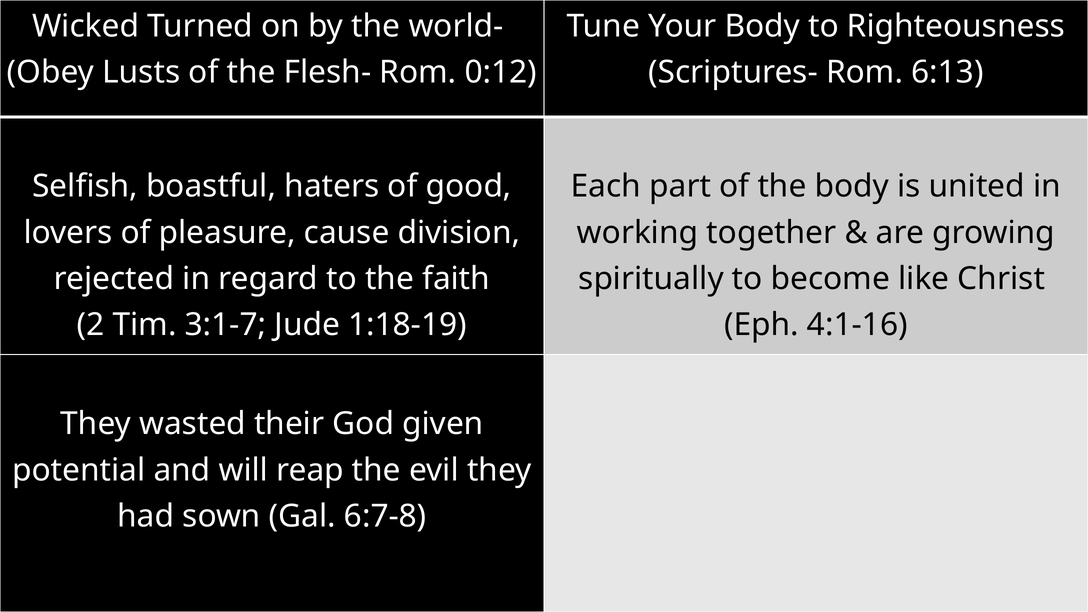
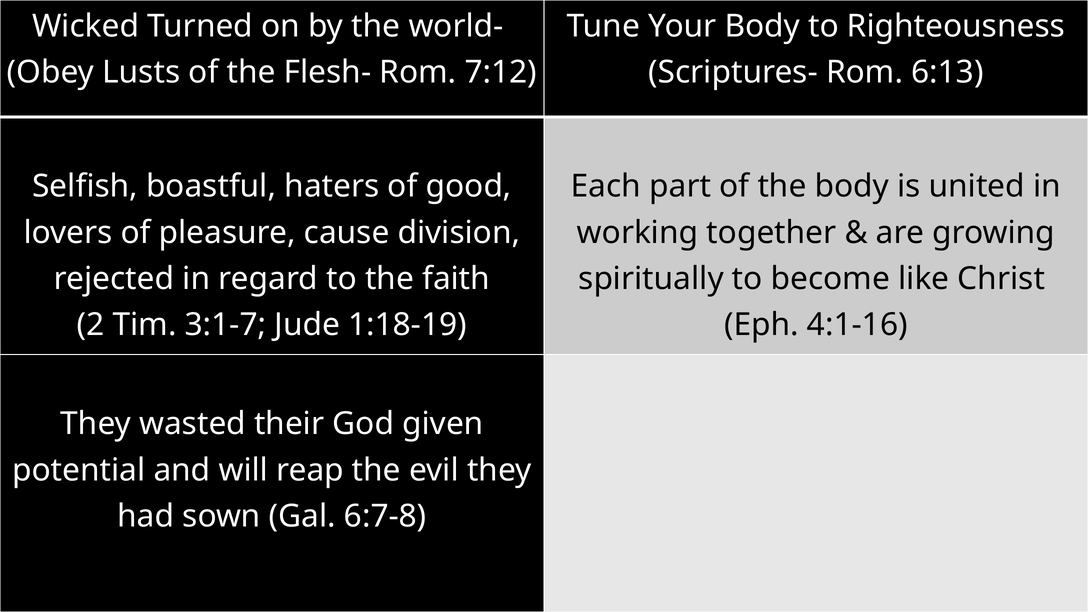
0:12: 0:12 -> 7:12
